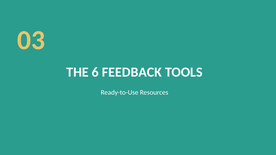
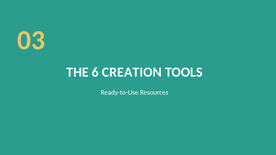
FEEDBACK: FEEDBACK -> CREATION
